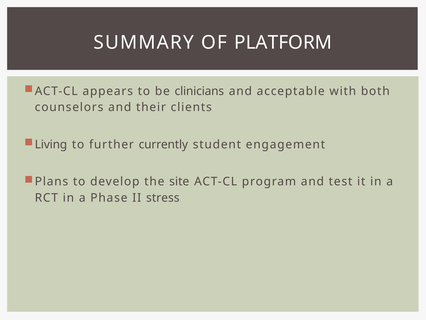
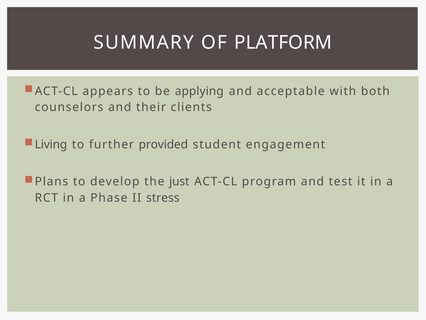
clinicians: clinicians -> applying
currently: currently -> provided
site: site -> just
